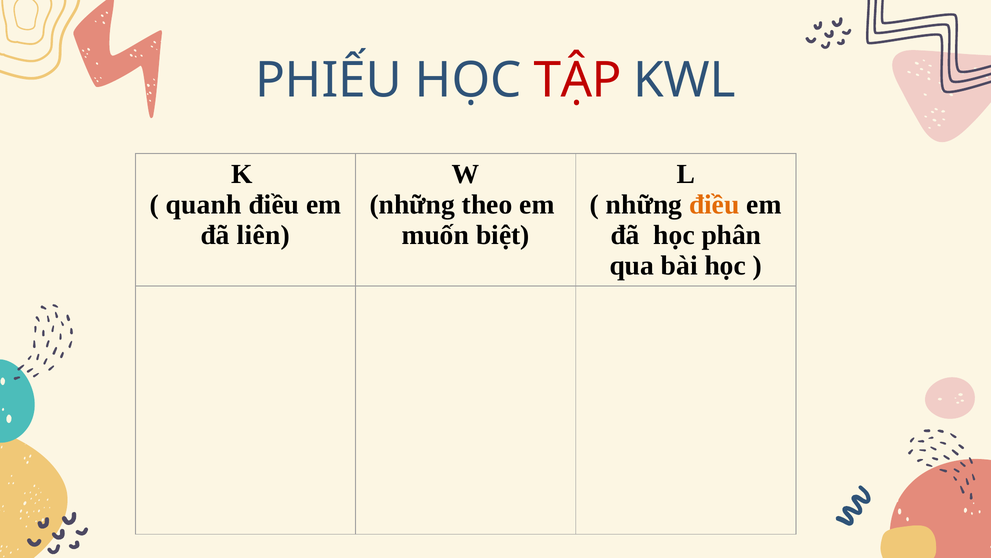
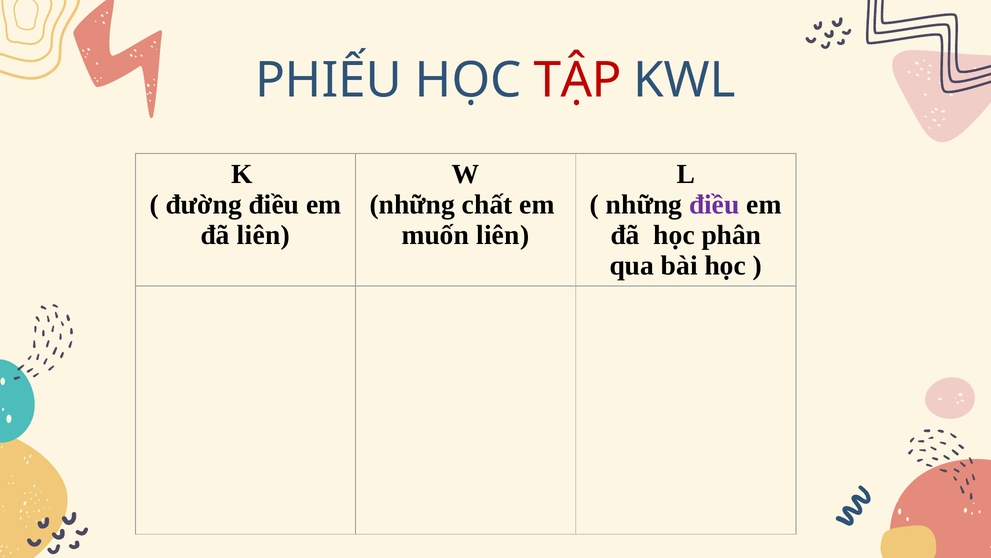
quanh: quanh -> đường
theo: theo -> chất
điều at (714, 204) colour: orange -> purple
muốn biệt: biệt -> liên
